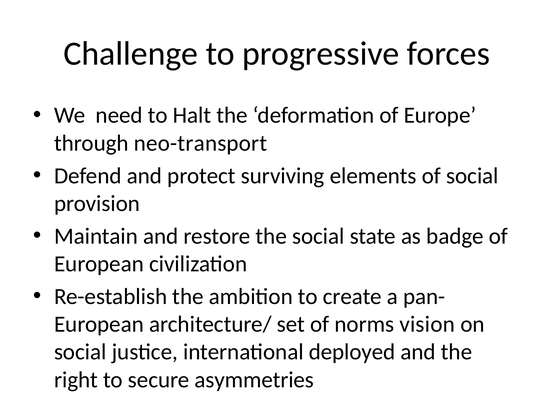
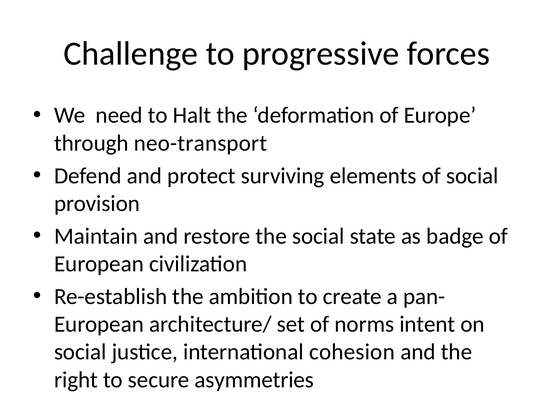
vision: vision -> intent
deployed: deployed -> cohesion
